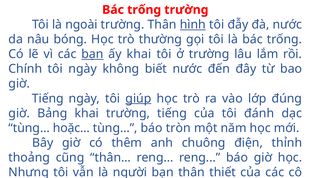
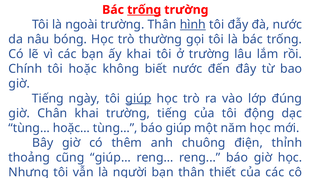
trống at (144, 10) underline: none -> present
bạn at (92, 54) underline: present -> none
tôi ngày: ngày -> hoặc
Bảng: Bảng -> Chân
đánh: đánh -> động
báo tròn: tròn -> giúp
thân…: thân… -> giúp…
